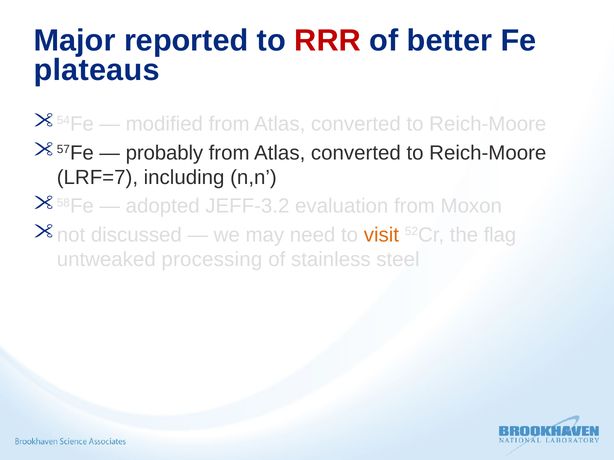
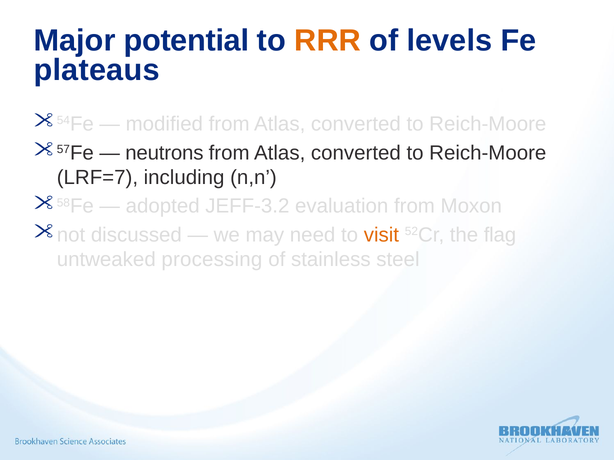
reported: reported -> potential
RRR colour: red -> orange
better: better -> levels
probably: probably -> neutrons
